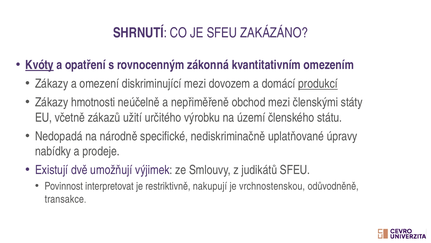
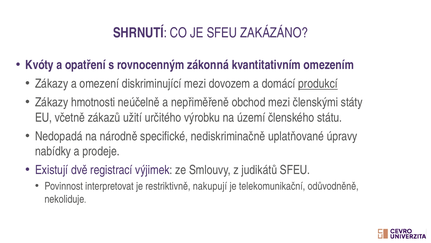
Kvóty underline: present -> none
umožňují: umožňují -> registrací
vrchnostenskou: vrchnostenskou -> telekomunikační
transakce: transakce -> nekoliduje
